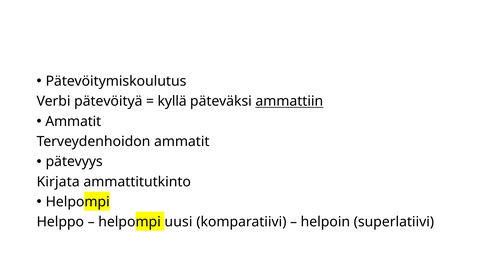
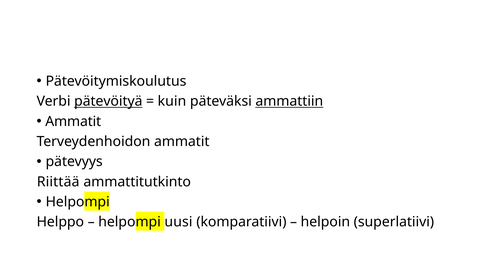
pätevöityä underline: none -> present
kyllä: kyllä -> kuin
Kirjata: Kirjata -> Riittää
